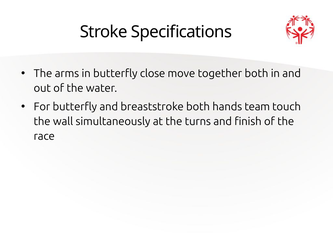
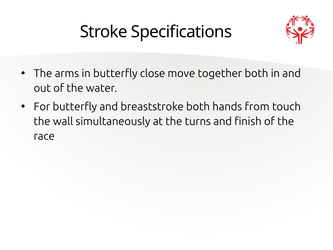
team: team -> from
